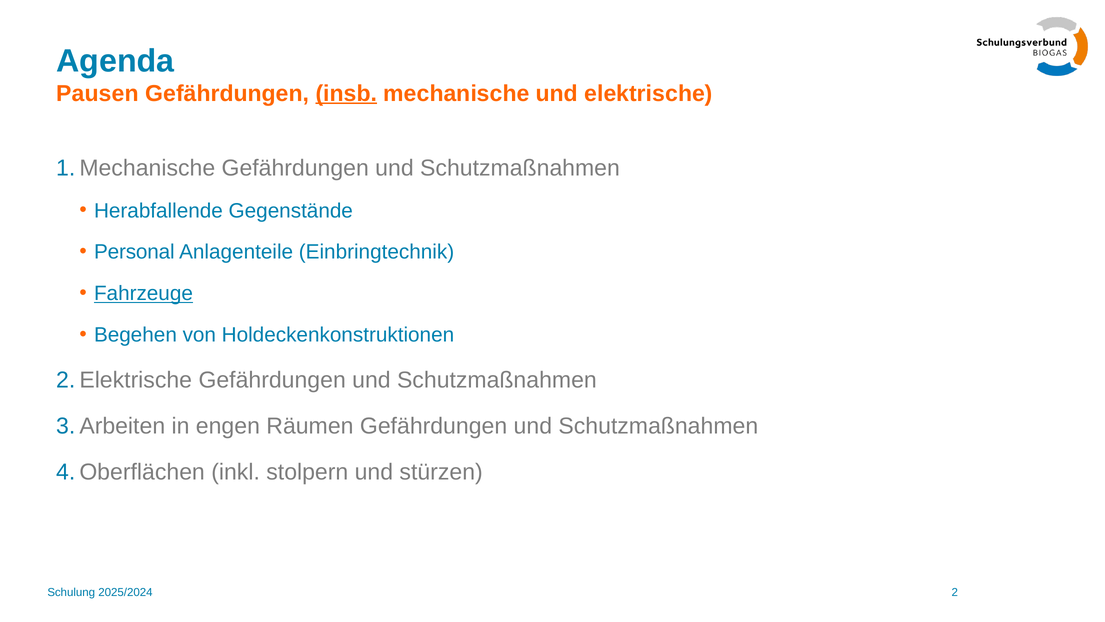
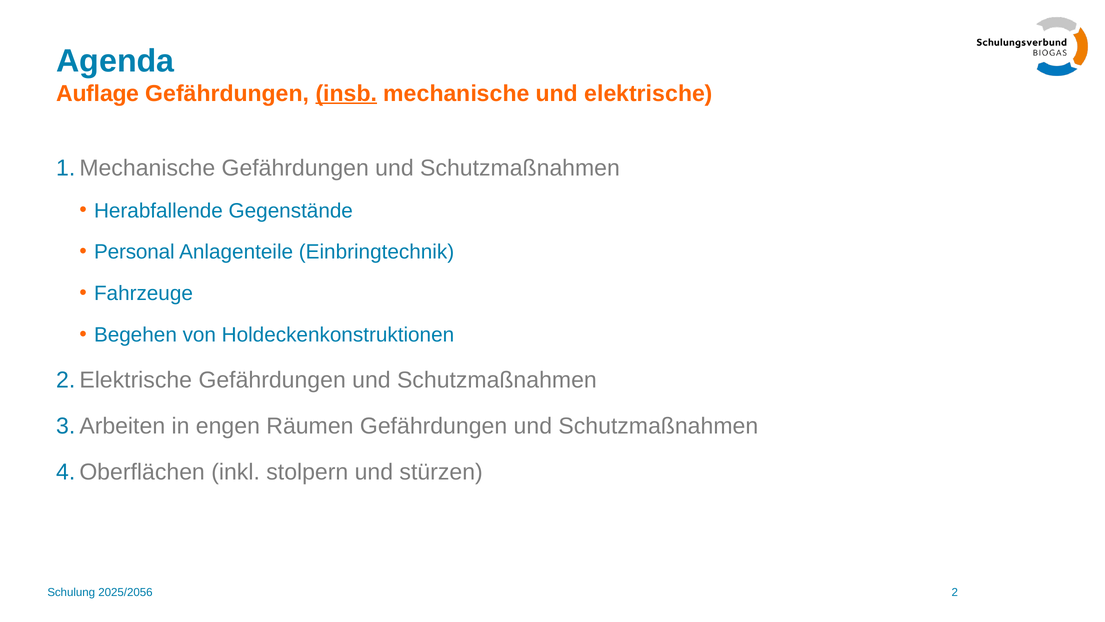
Pausen: Pausen -> Auflage
Fahrzeuge underline: present -> none
2025/2024: 2025/2024 -> 2025/2056
